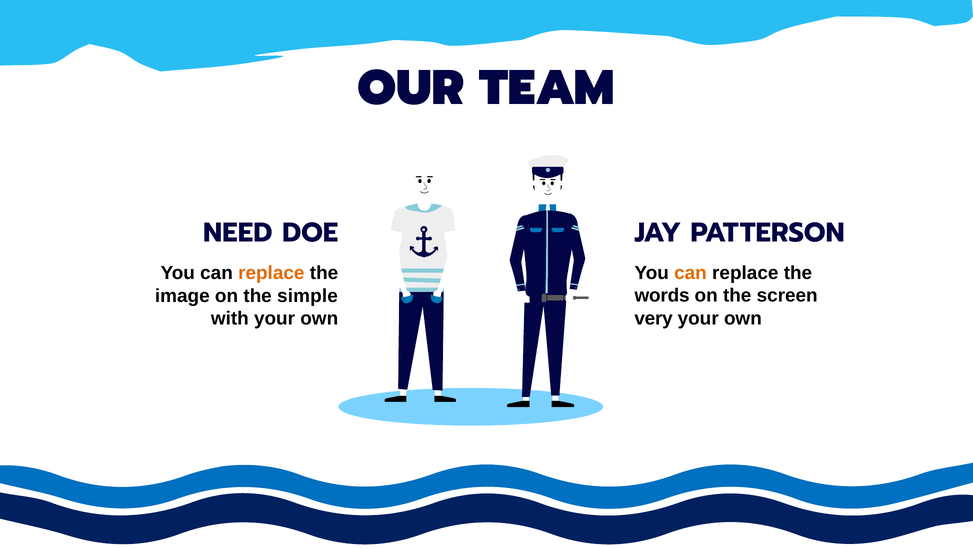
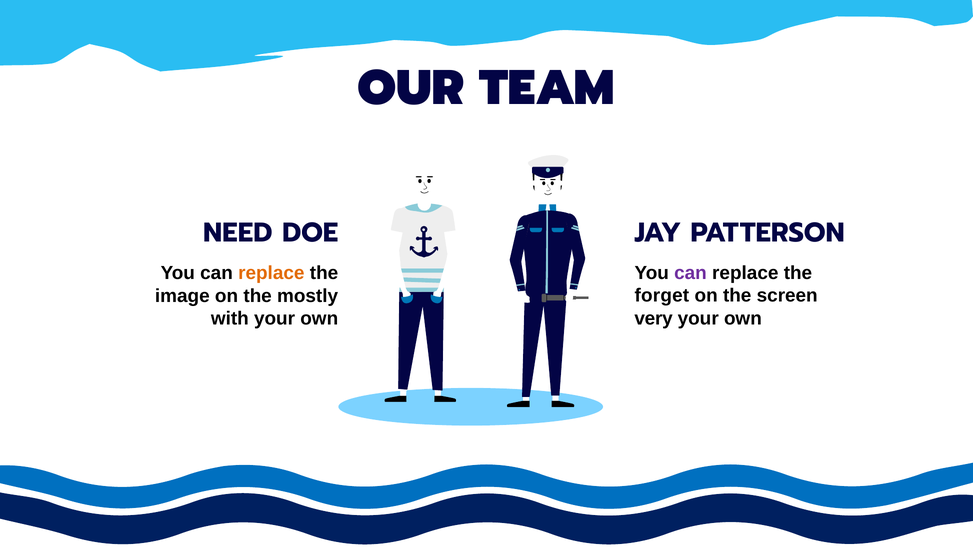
can at (690, 273) colour: orange -> purple
words: words -> forget
simple: simple -> mostly
